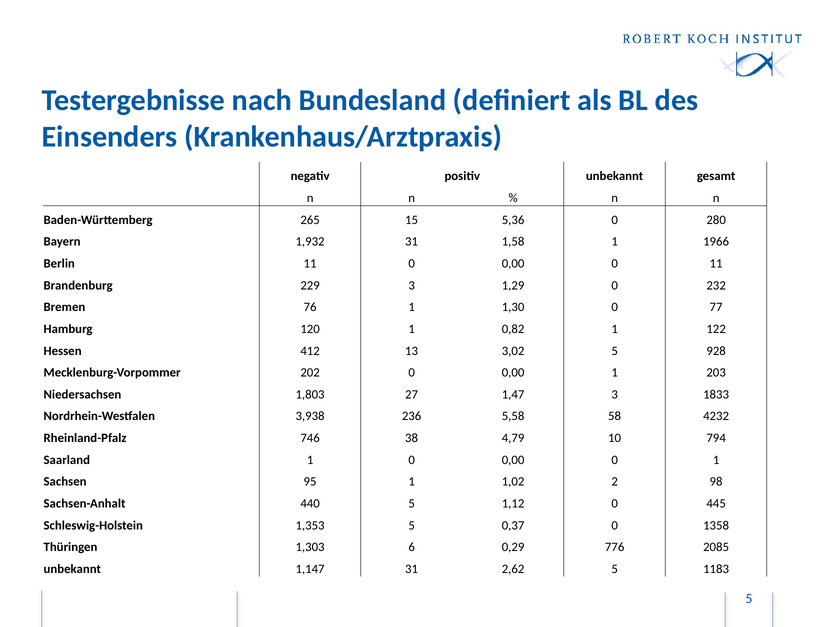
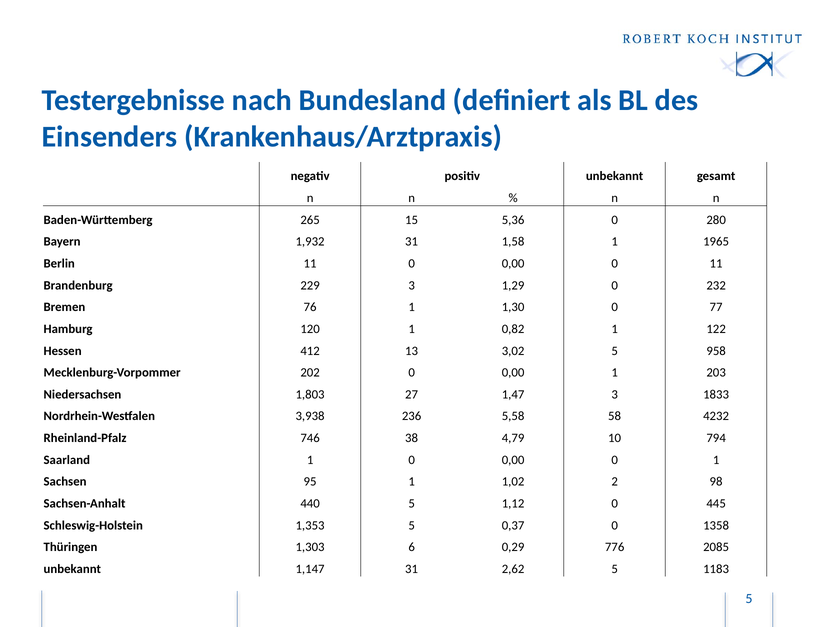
1966: 1966 -> 1965
928: 928 -> 958
